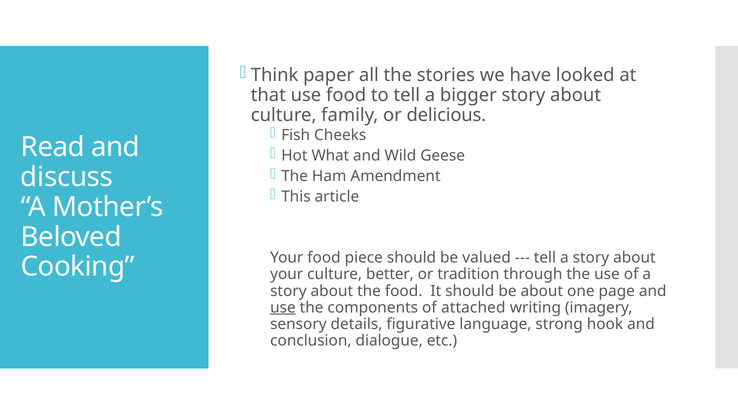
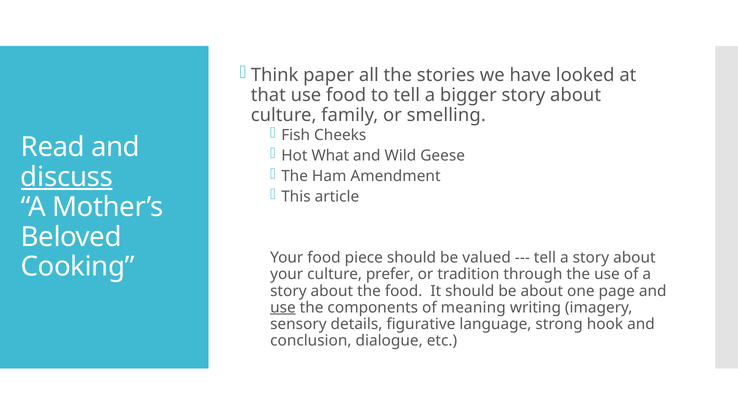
delicious: delicious -> smelling
discuss underline: none -> present
better: better -> prefer
attached: attached -> meaning
